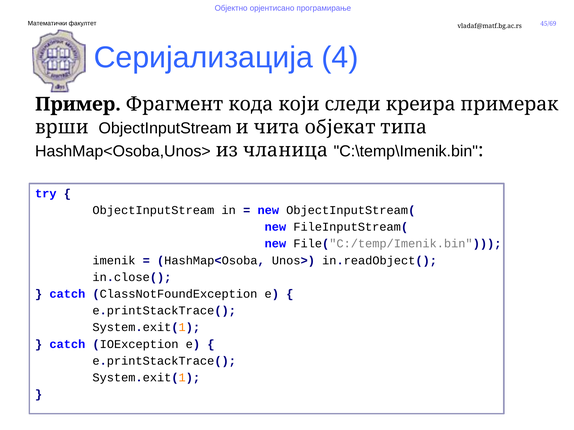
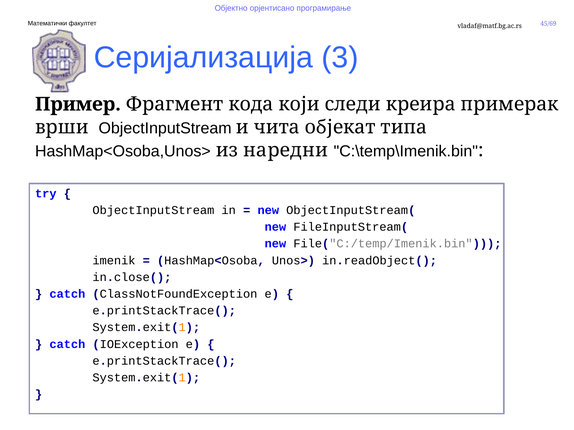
4: 4 -> 3
чланица: чланица -> наредни
